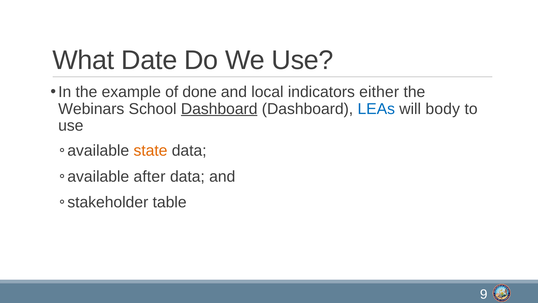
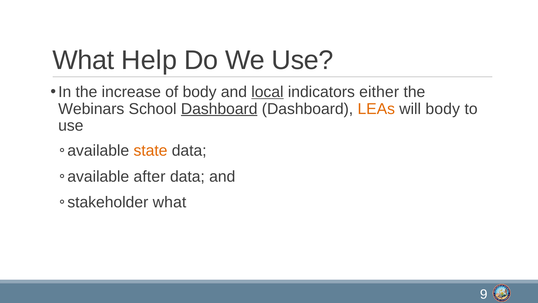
Date: Date -> Help
example: example -> increase
of done: done -> body
local underline: none -> present
LEAs colour: blue -> orange
table at (170, 202): table -> what
